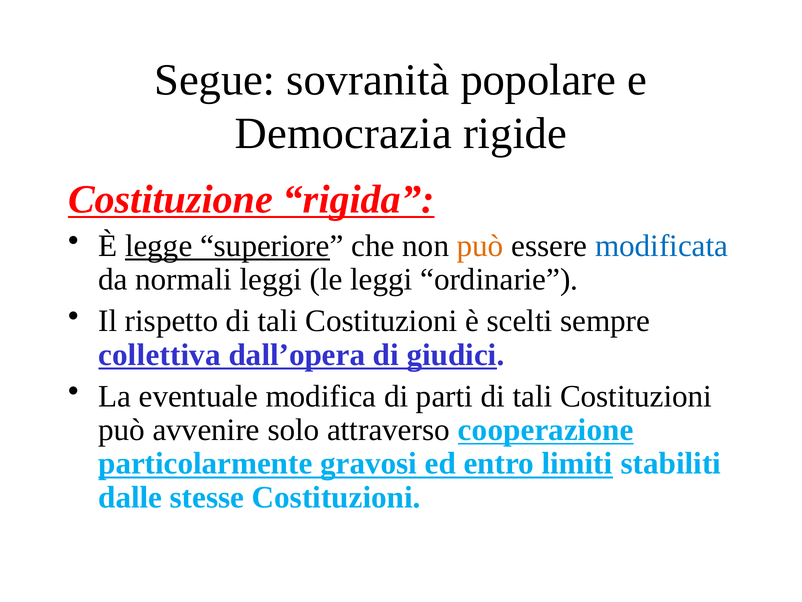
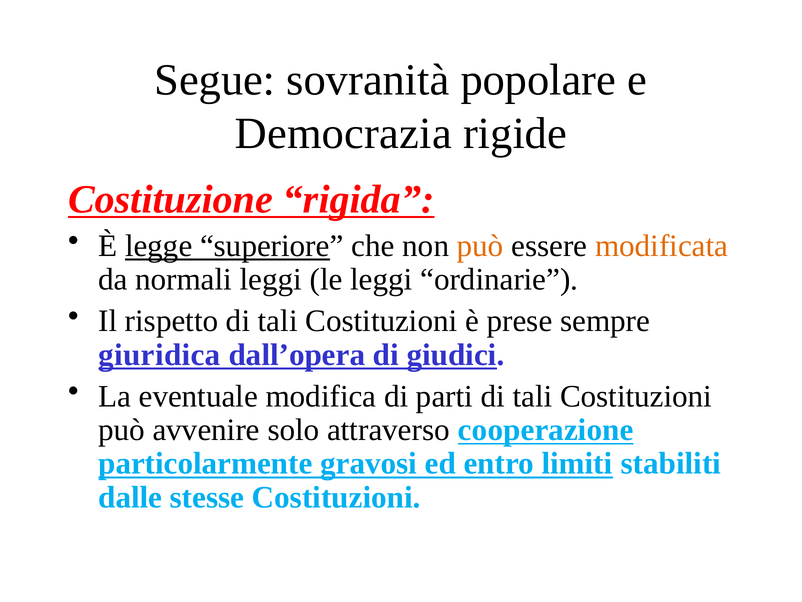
modificata colour: blue -> orange
scelti: scelti -> prese
collettiva: collettiva -> giuridica
